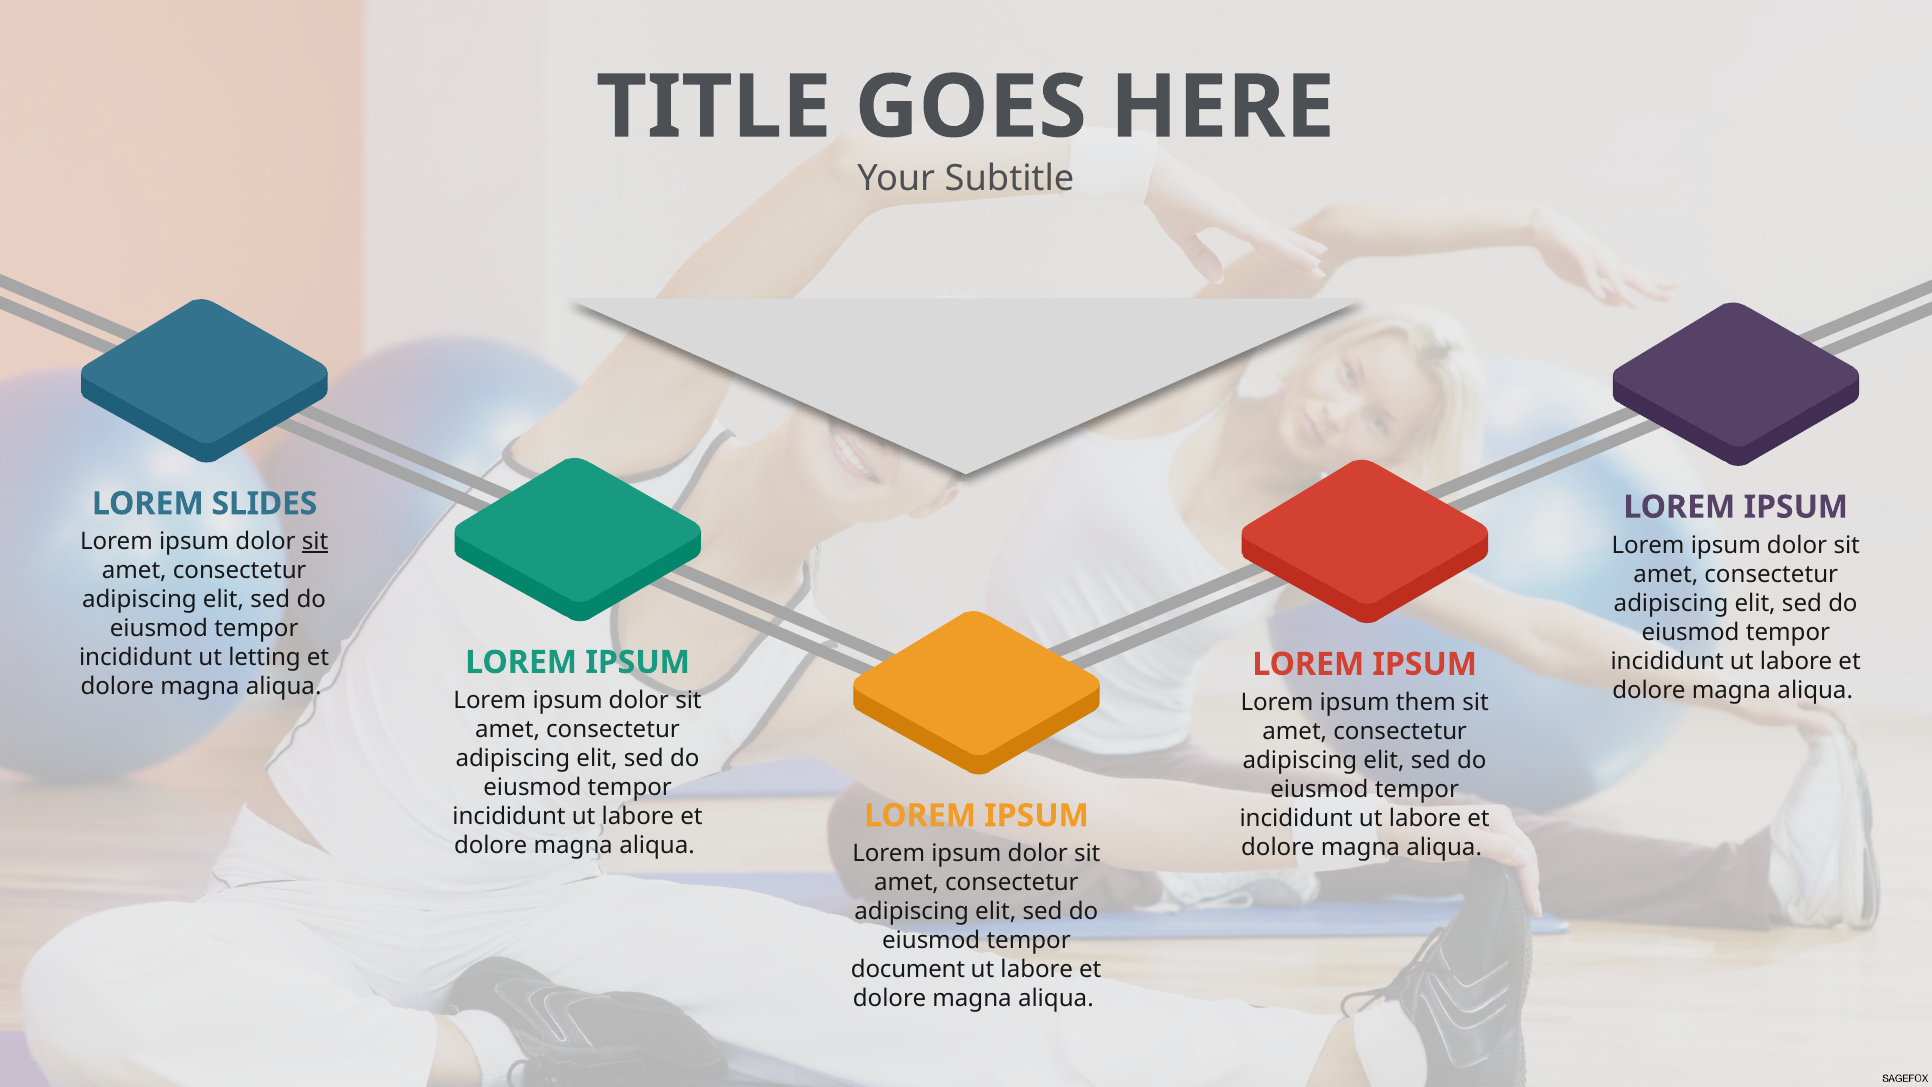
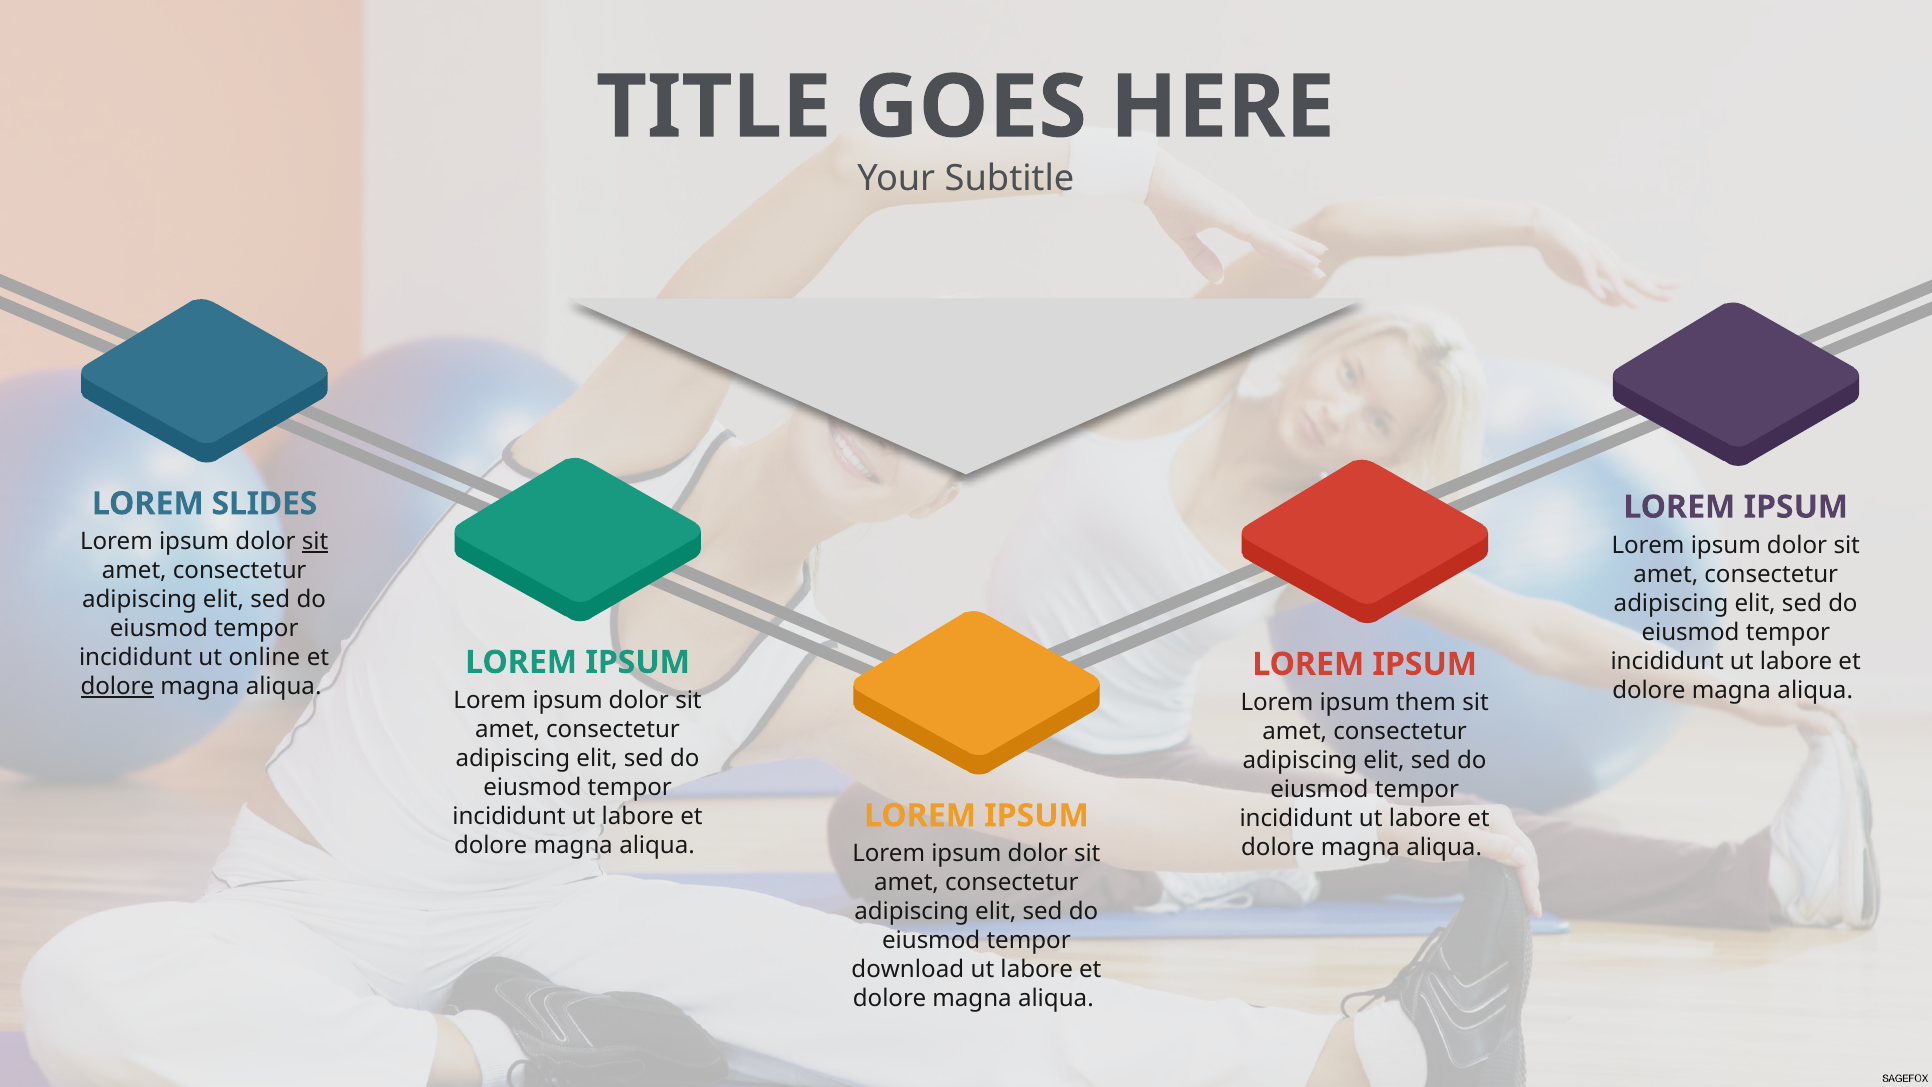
letting: letting -> online
dolore at (117, 687) underline: none -> present
document: document -> download
